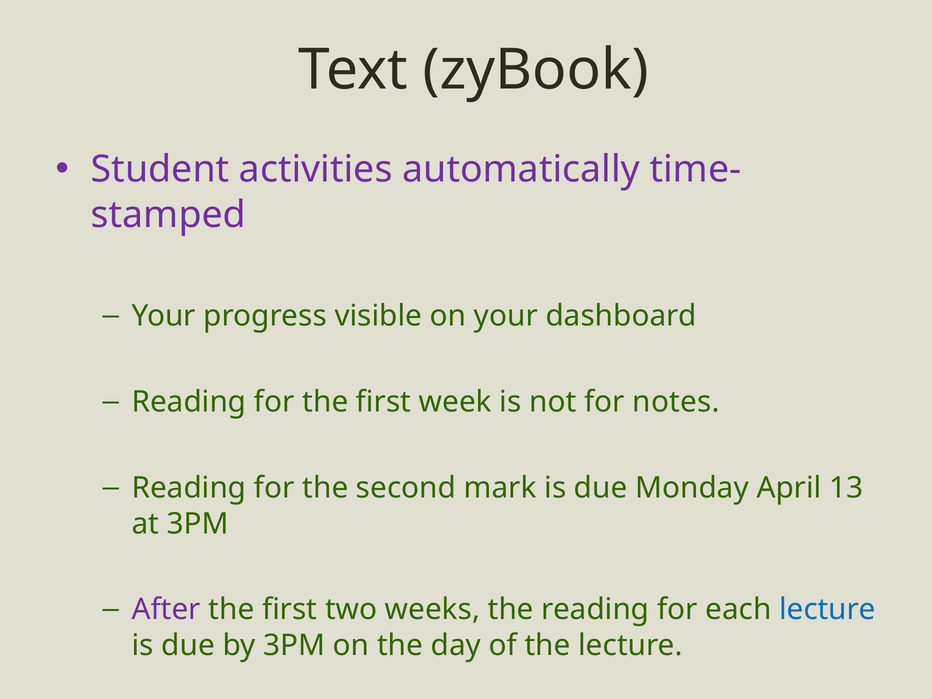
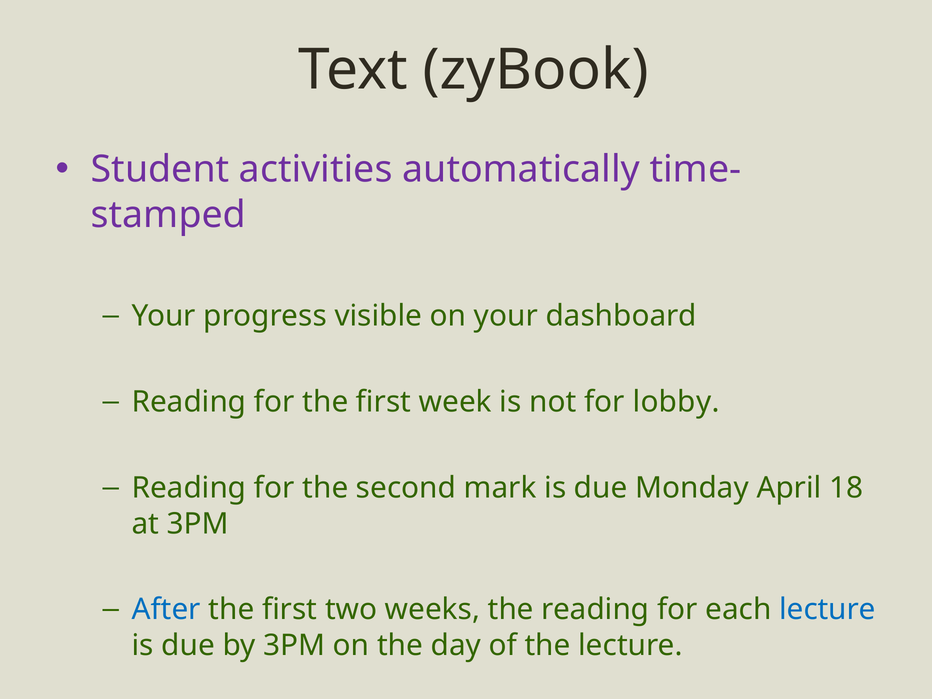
notes: notes -> lobby
13: 13 -> 18
After colour: purple -> blue
